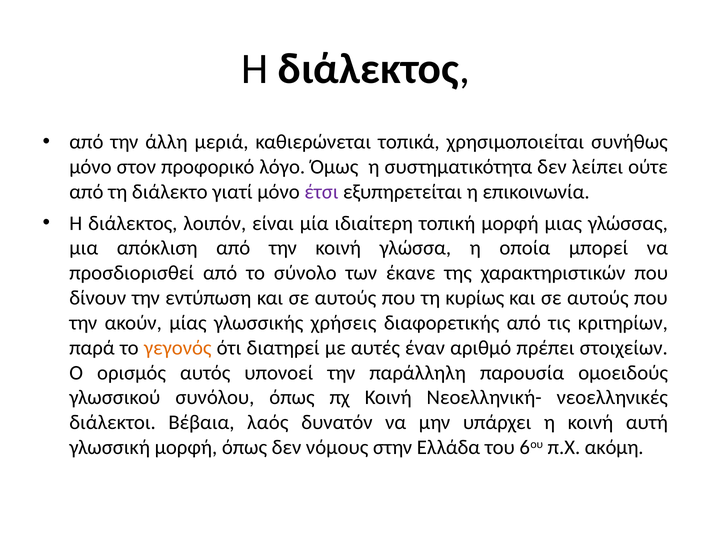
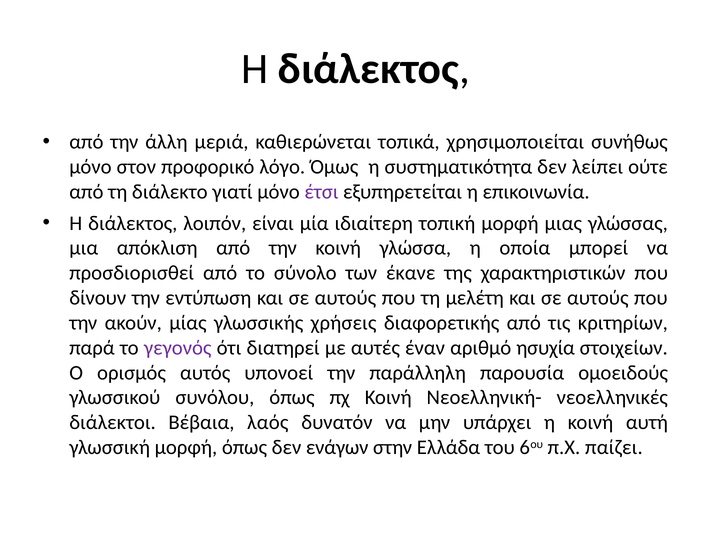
κυρίως: κυρίως -> μελέτη
γεγονός colour: orange -> purple
πρέπει: πρέπει -> ησυχία
νόμους: νόμους -> ενάγων
ακόμη: ακόμη -> παίζει
